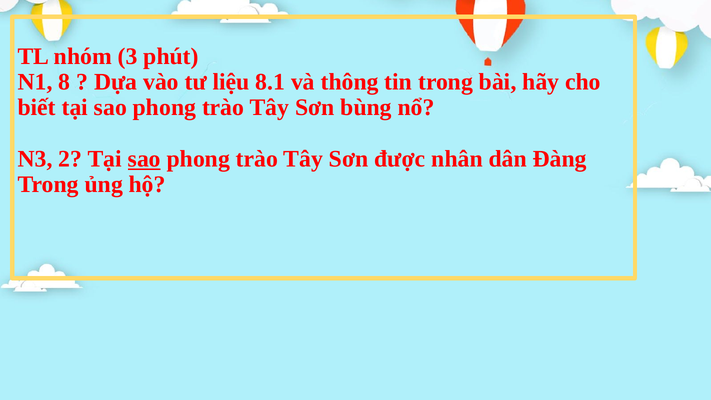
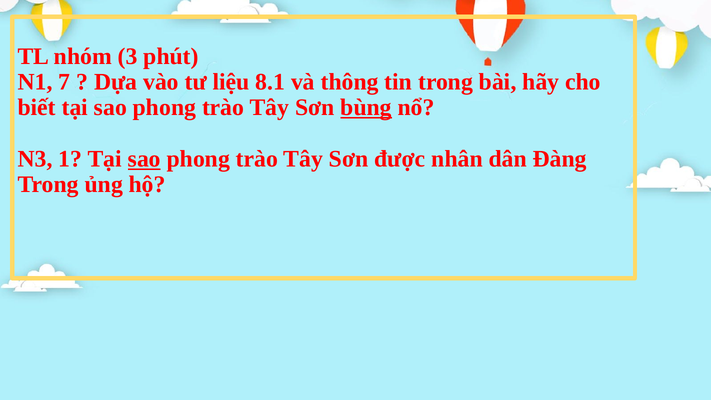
8: 8 -> 7
bùng underline: none -> present
2: 2 -> 1
